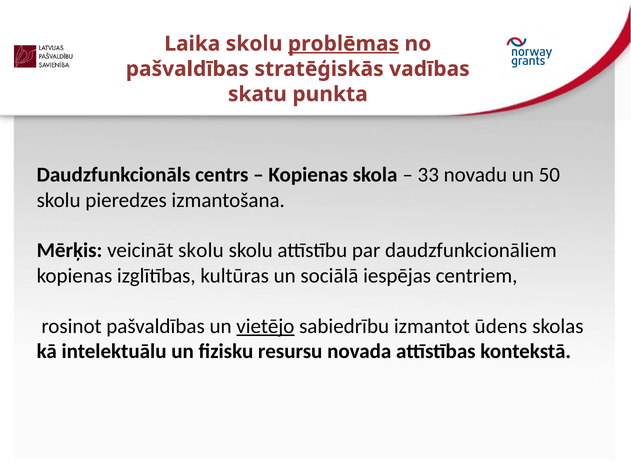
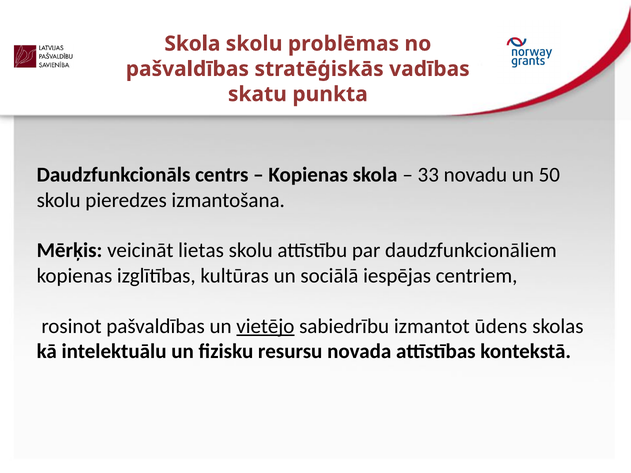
Laika at (192, 44): Laika -> Skola
problēmas underline: present -> none
veicināt skolu: skolu -> lietas
